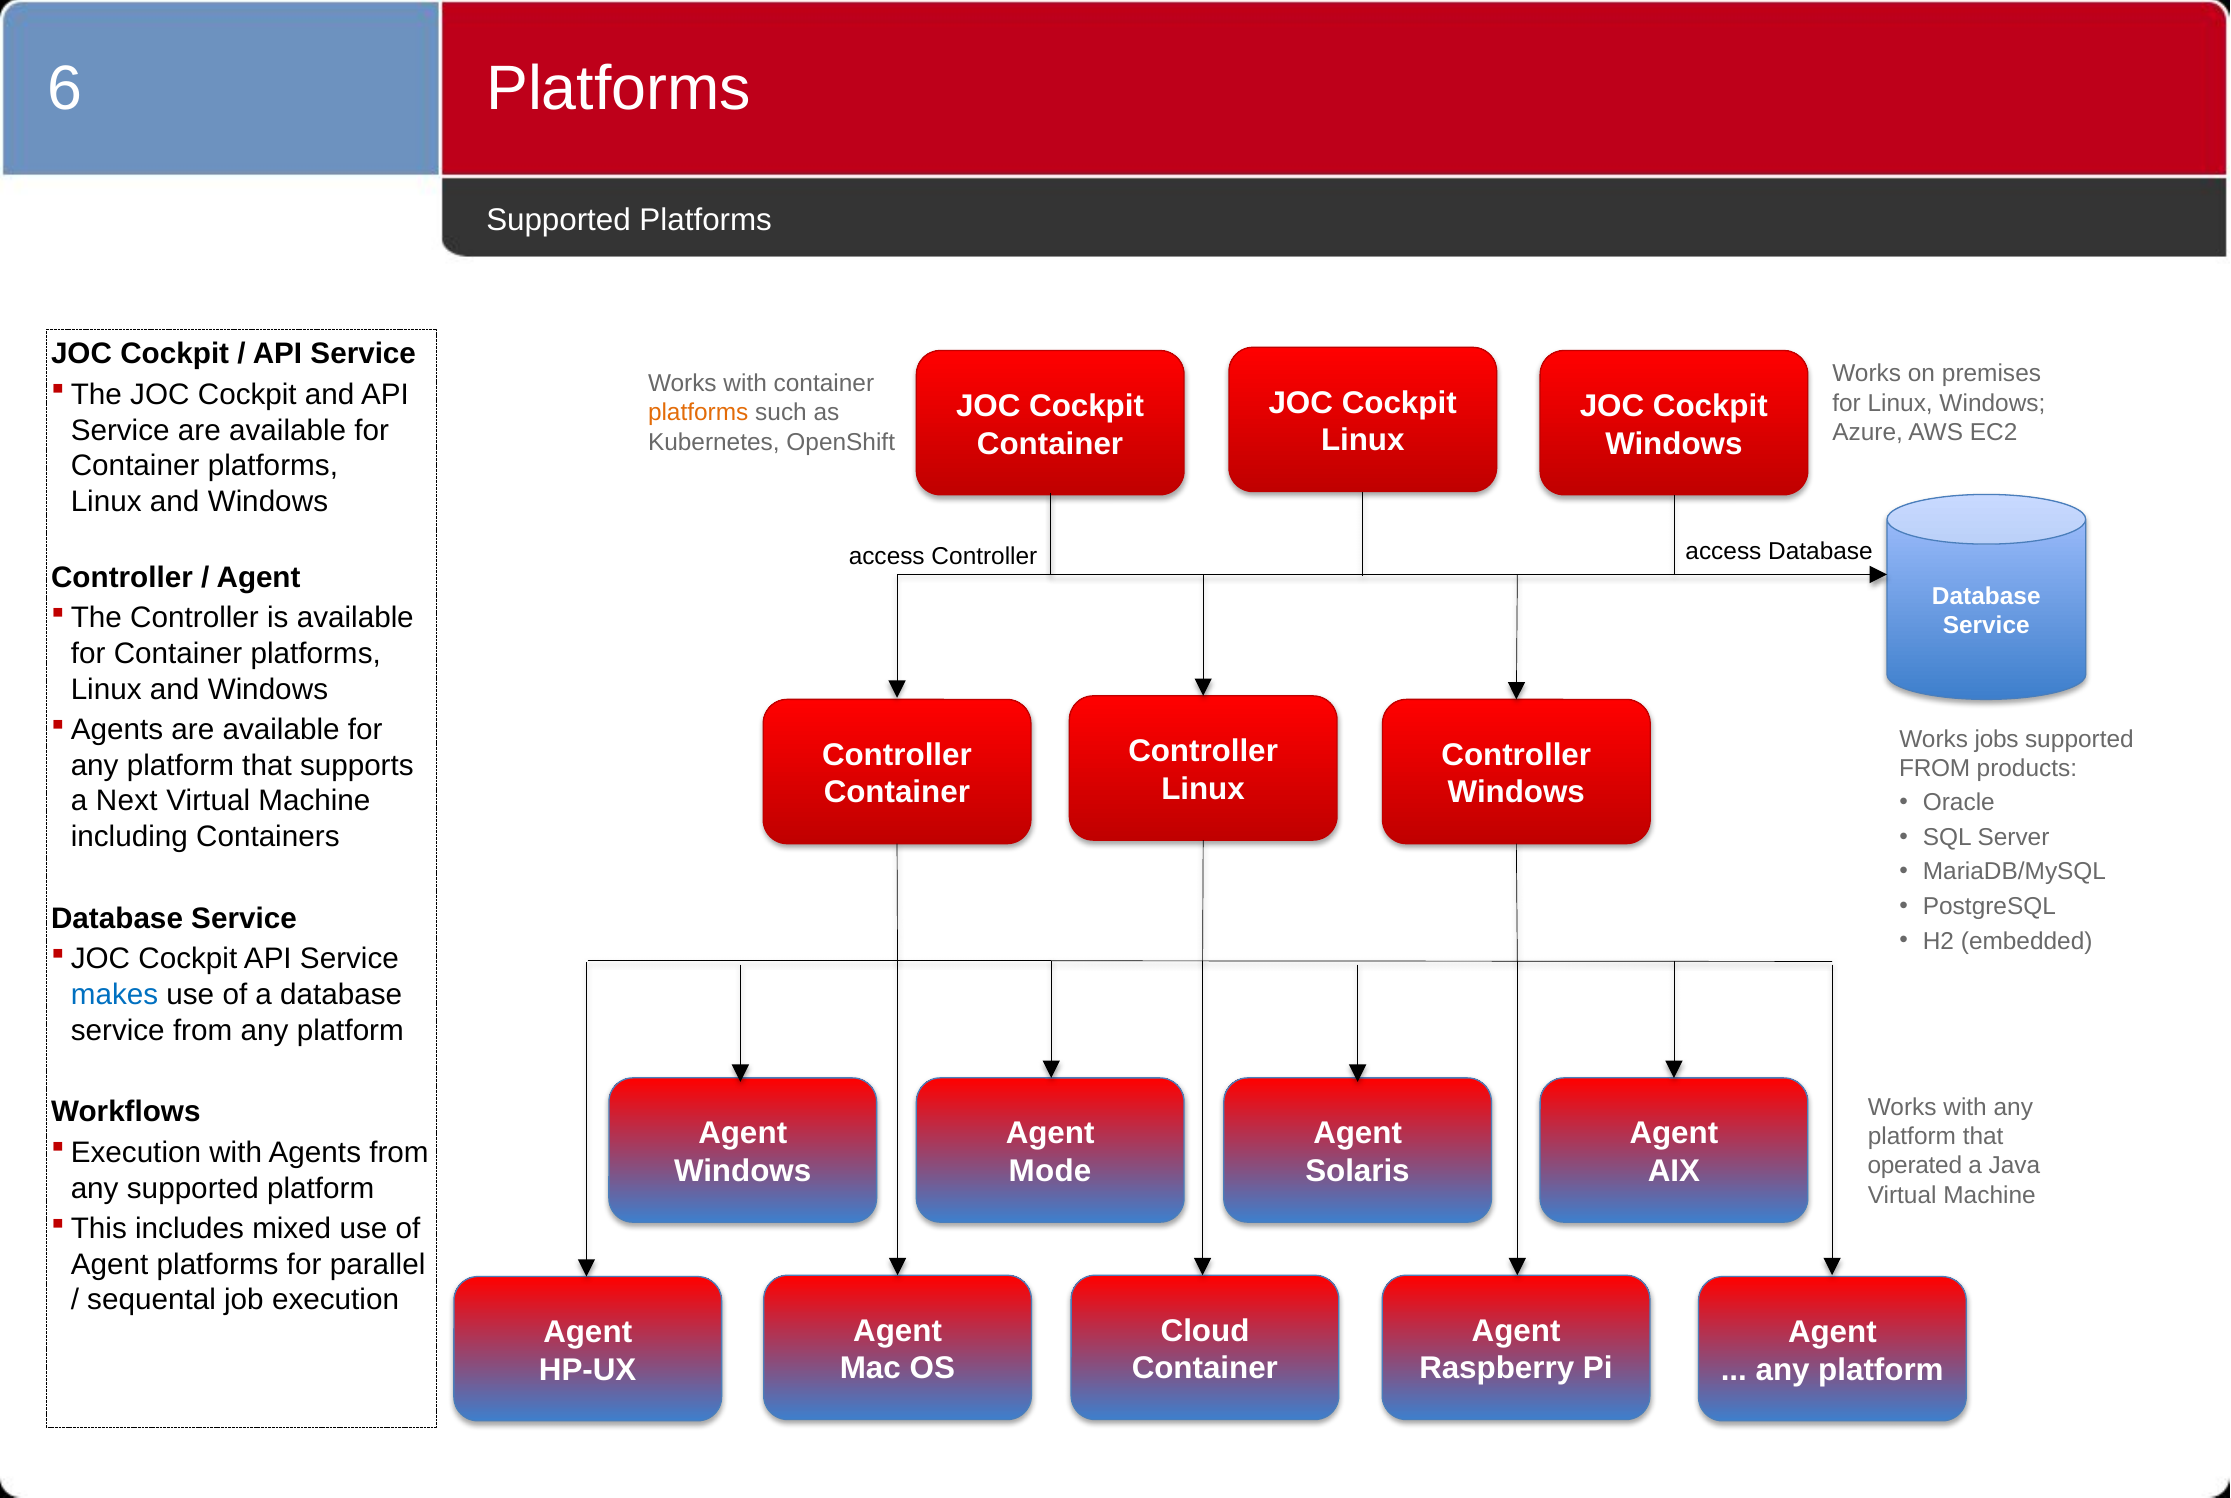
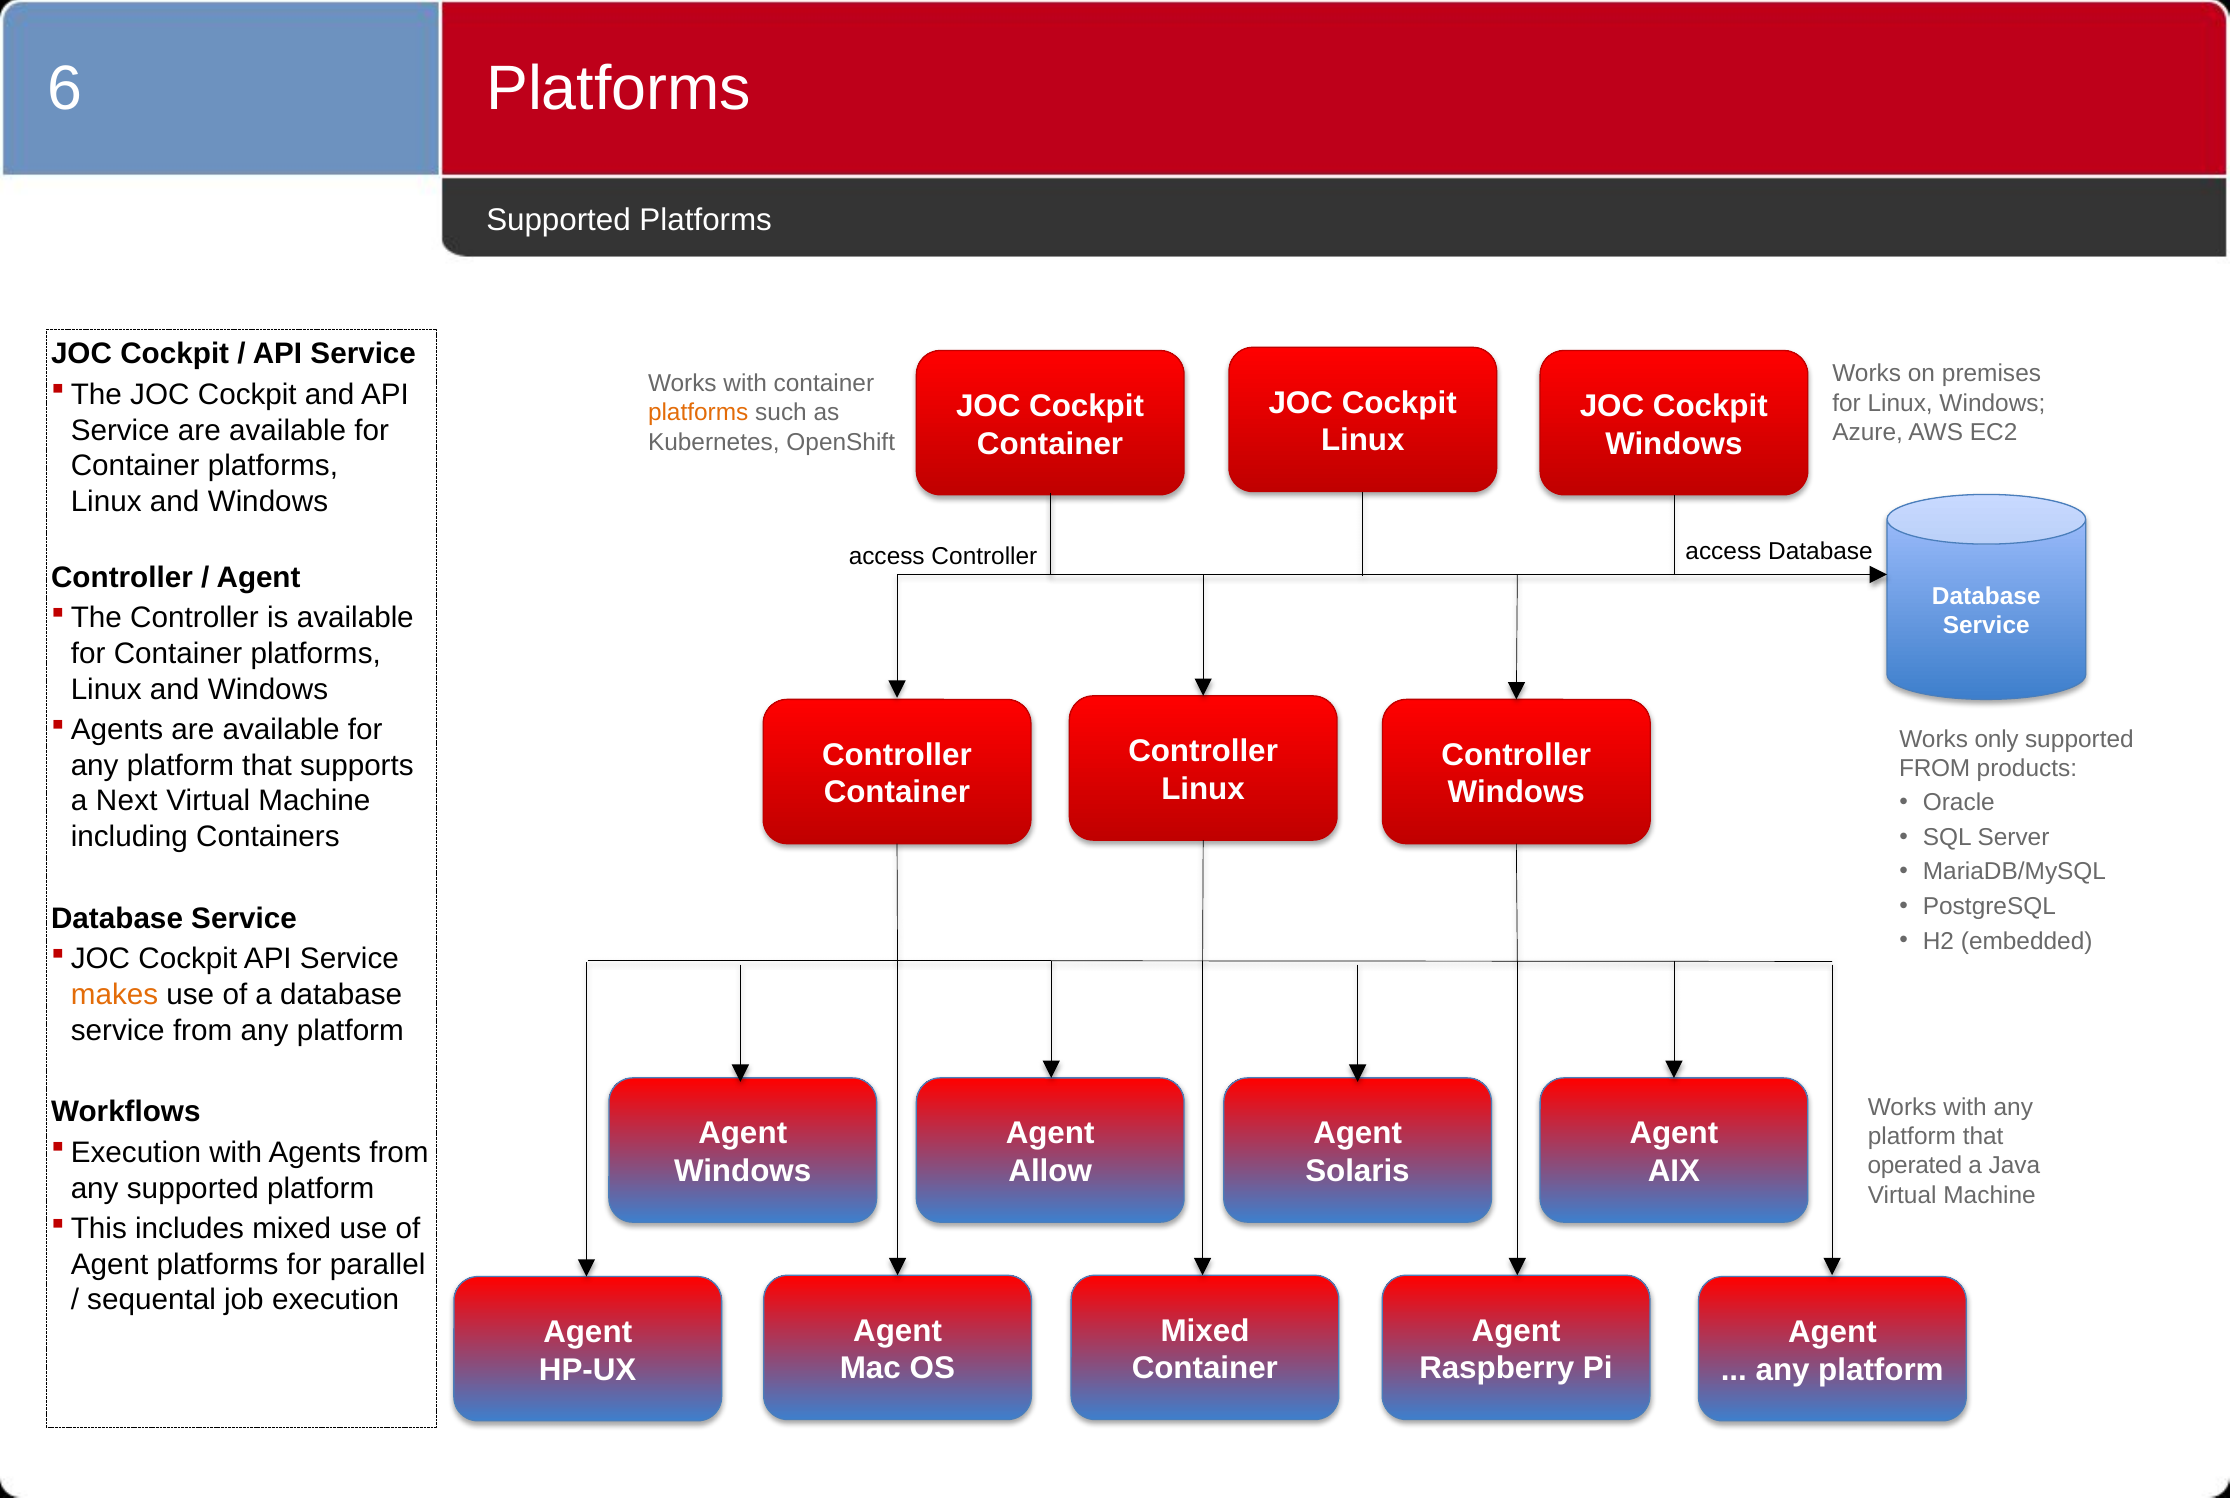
jobs: jobs -> only
makes colour: blue -> orange
Mode: Mode -> Allow
Cloud at (1205, 1331): Cloud -> Mixed
